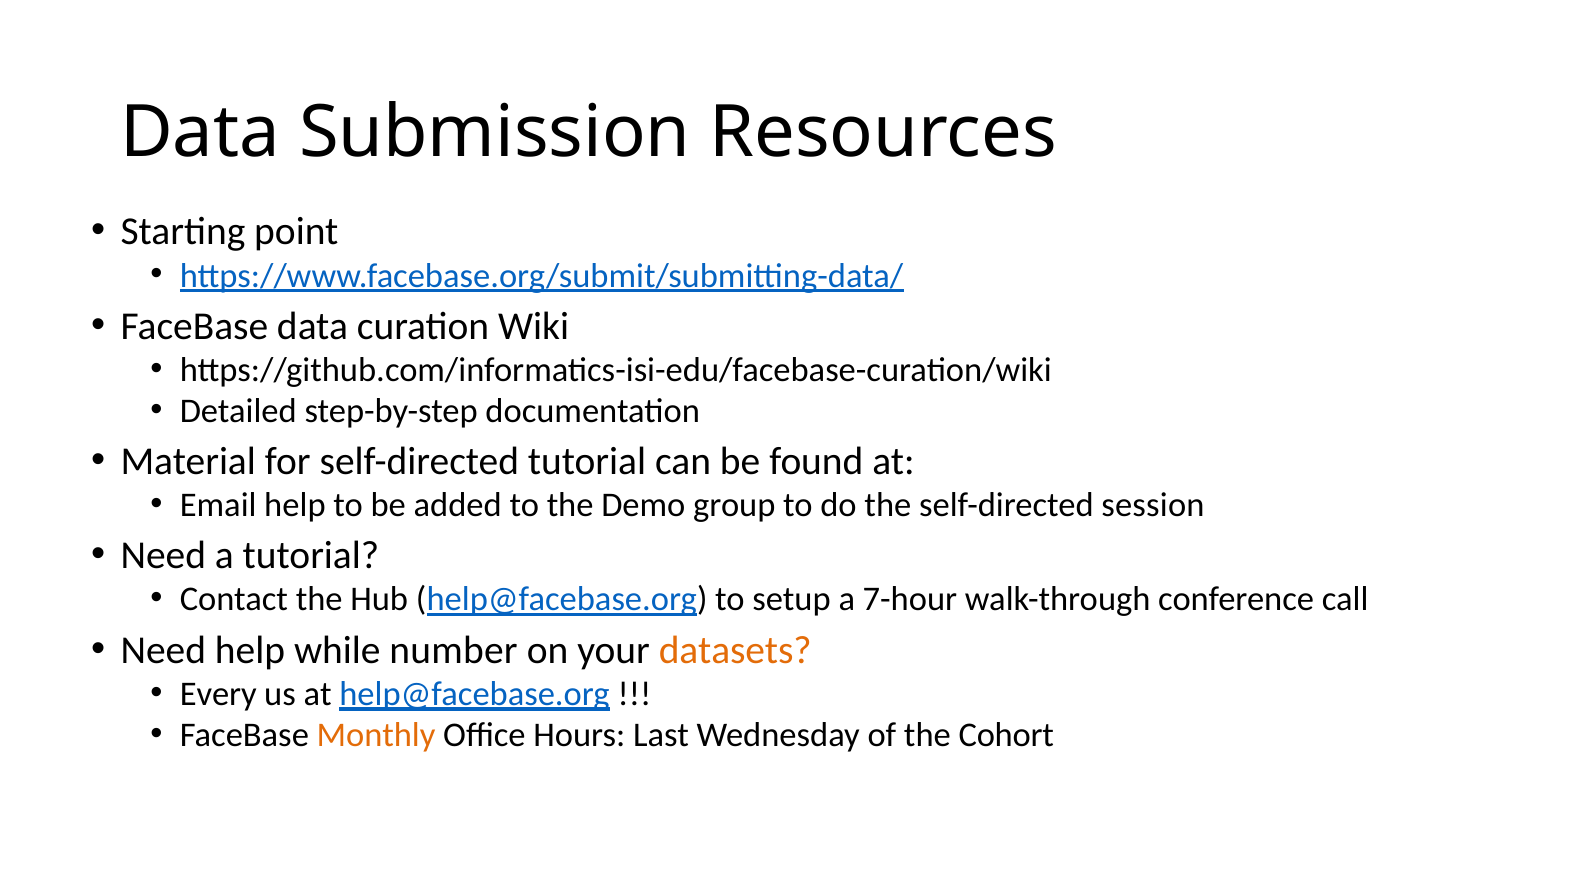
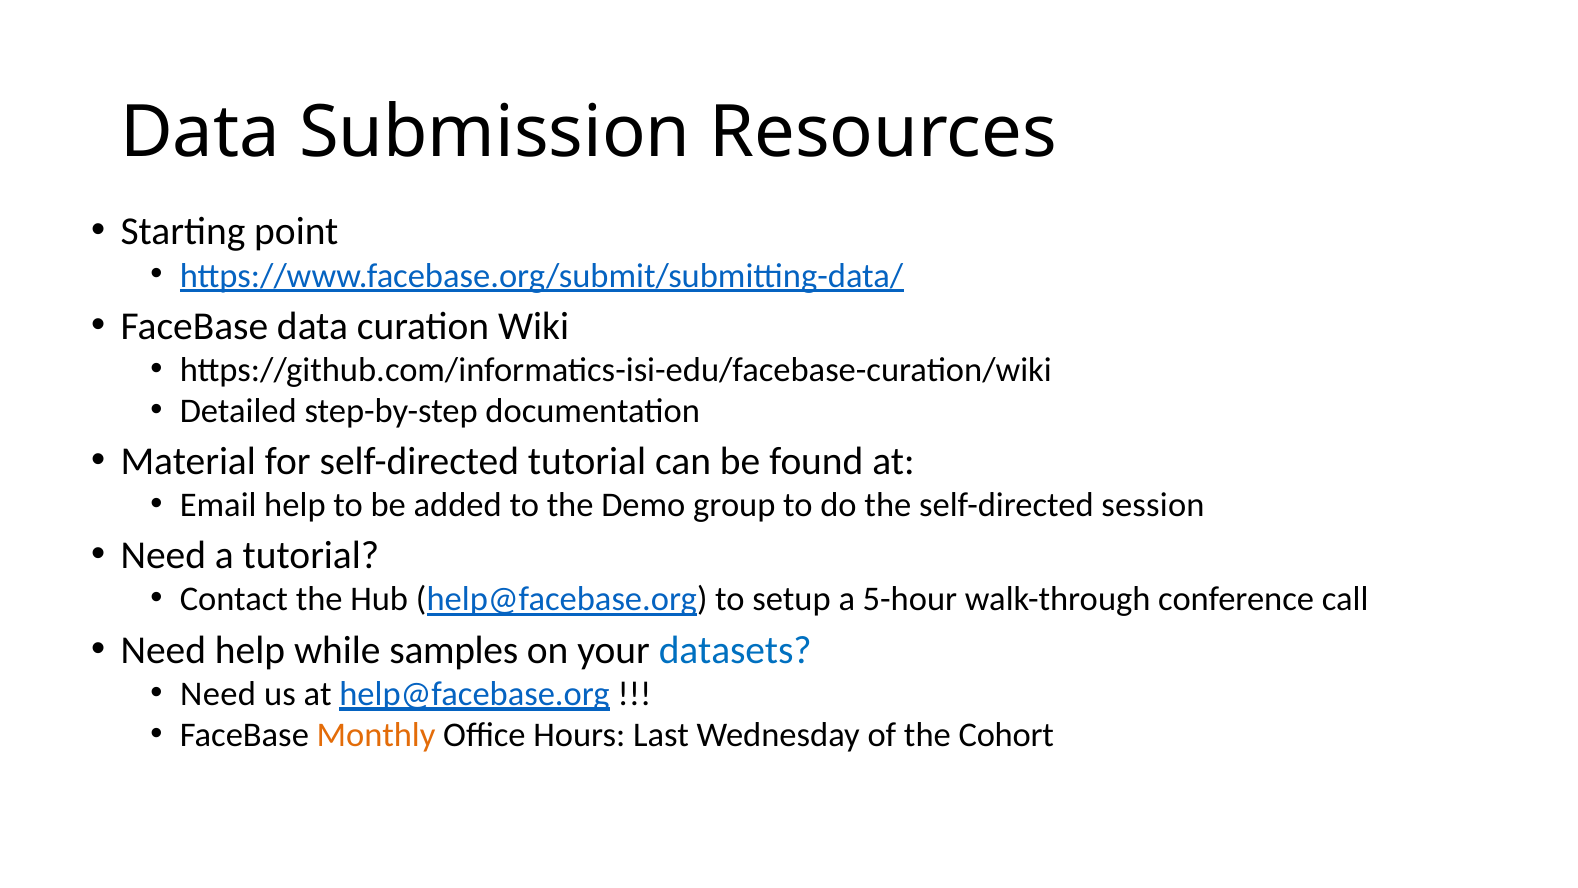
7-hour: 7-hour -> 5-hour
number: number -> samples
datasets colour: orange -> blue
Every at (218, 694): Every -> Need
